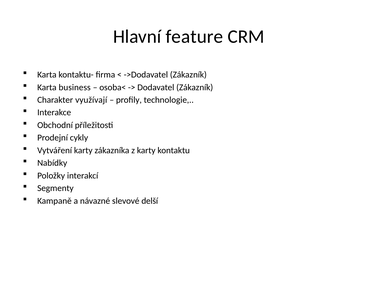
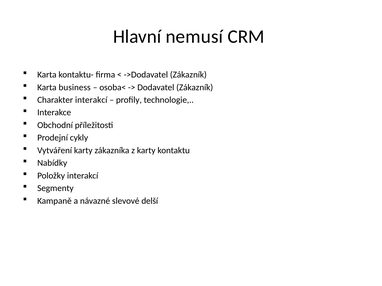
feature: feature -> nemusí
Charakter využívají: využívají -> interakcí
